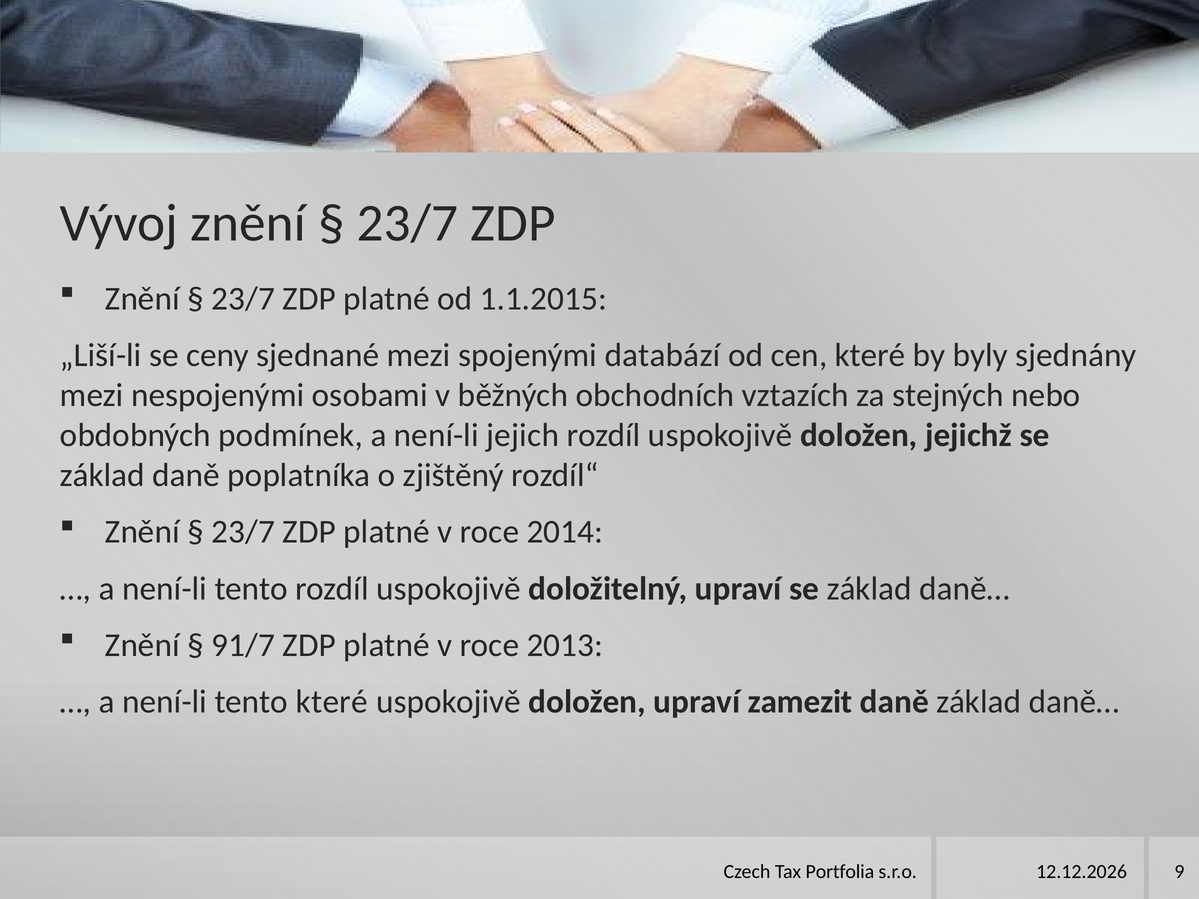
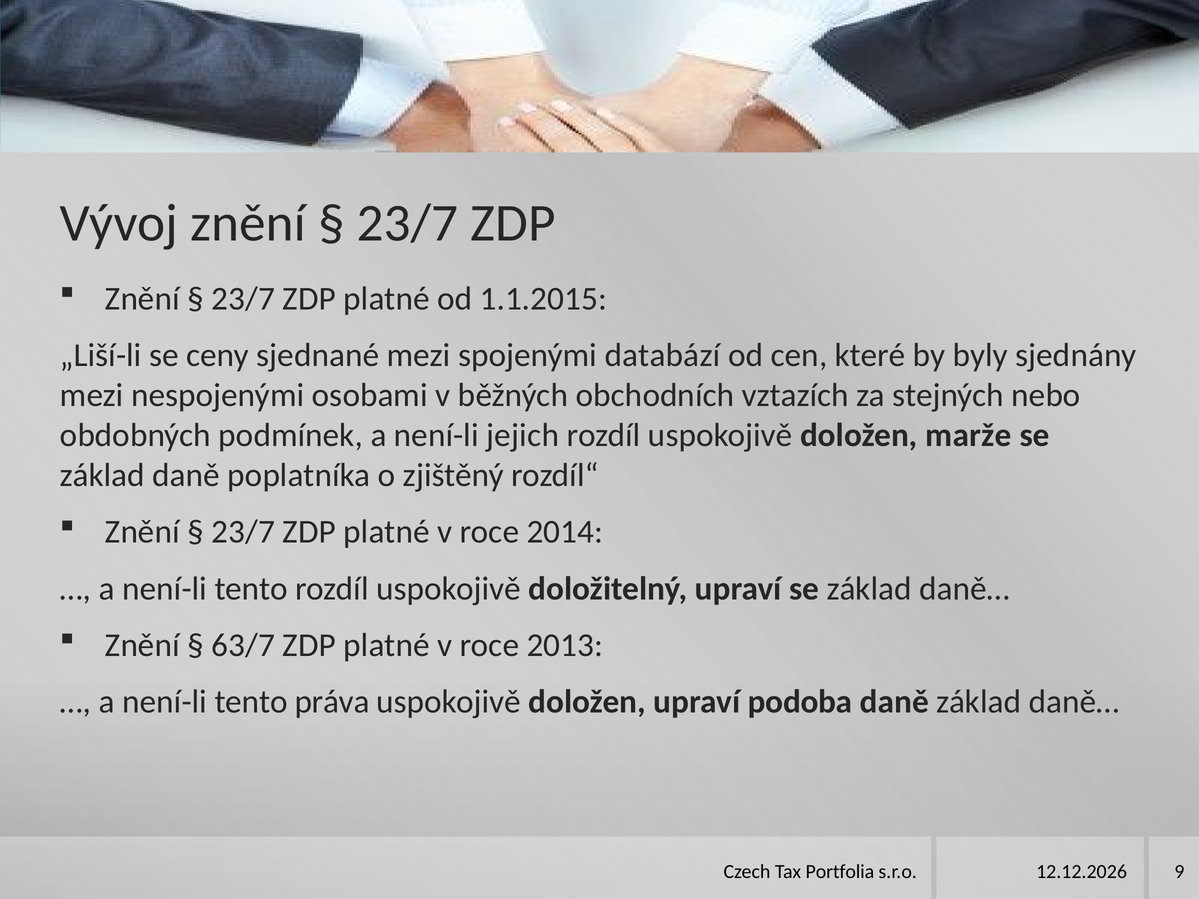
jejichž: jejichž -> marže
91/7: 91/7 -> 63/7
tento které: které -> práva
zamezit: zamezit -> podoba
